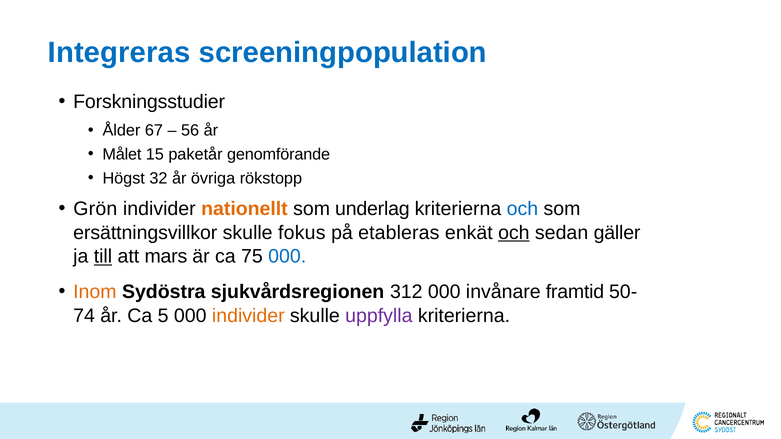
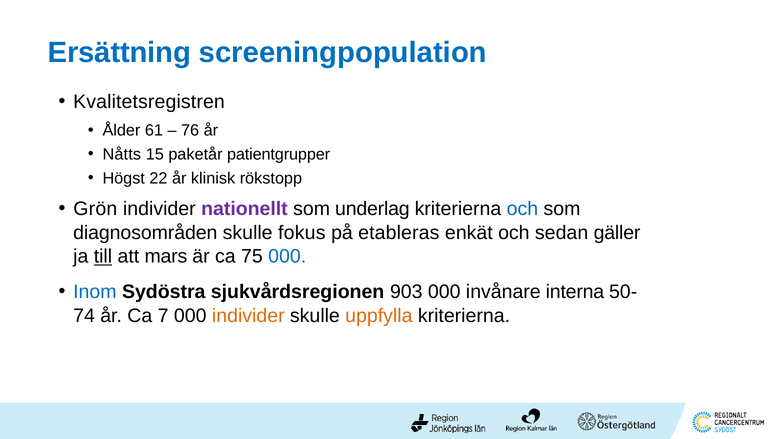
Integreras: Integreras -> Ersättning
Forskningsstudier: Forskningsstudier -> Kvalitetsregistren
67: 67 -> 61
56: 56 -> 76
Målet: Målet -> Nåtts
genomförande: genomförande -> patientgrupper
32: 32 -> 22
övriga: övriga -> klinisk
nationellt colour: orange -> purple
ersättningsvillkor: ersättningsvillkor -> diagnosområden
och at (514, 233) underline: present -> none
Inom colour: orange -> blue
312: 312 -> 903
framtid: framtid -> interna
5: 5 -> 7
uppfylla colour: purple -> orange
